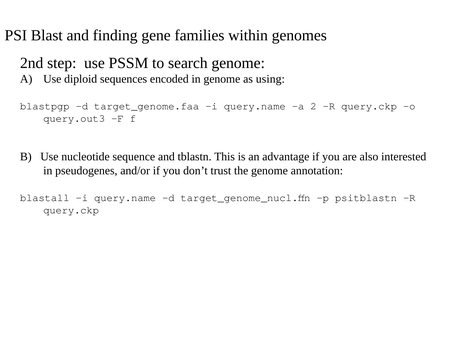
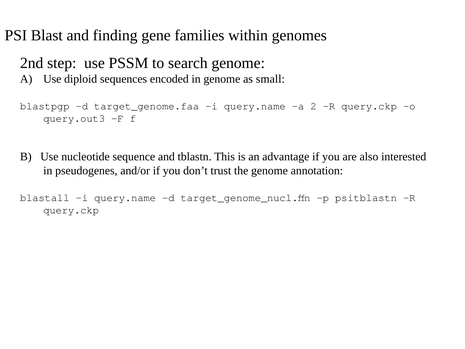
using: using -> small
